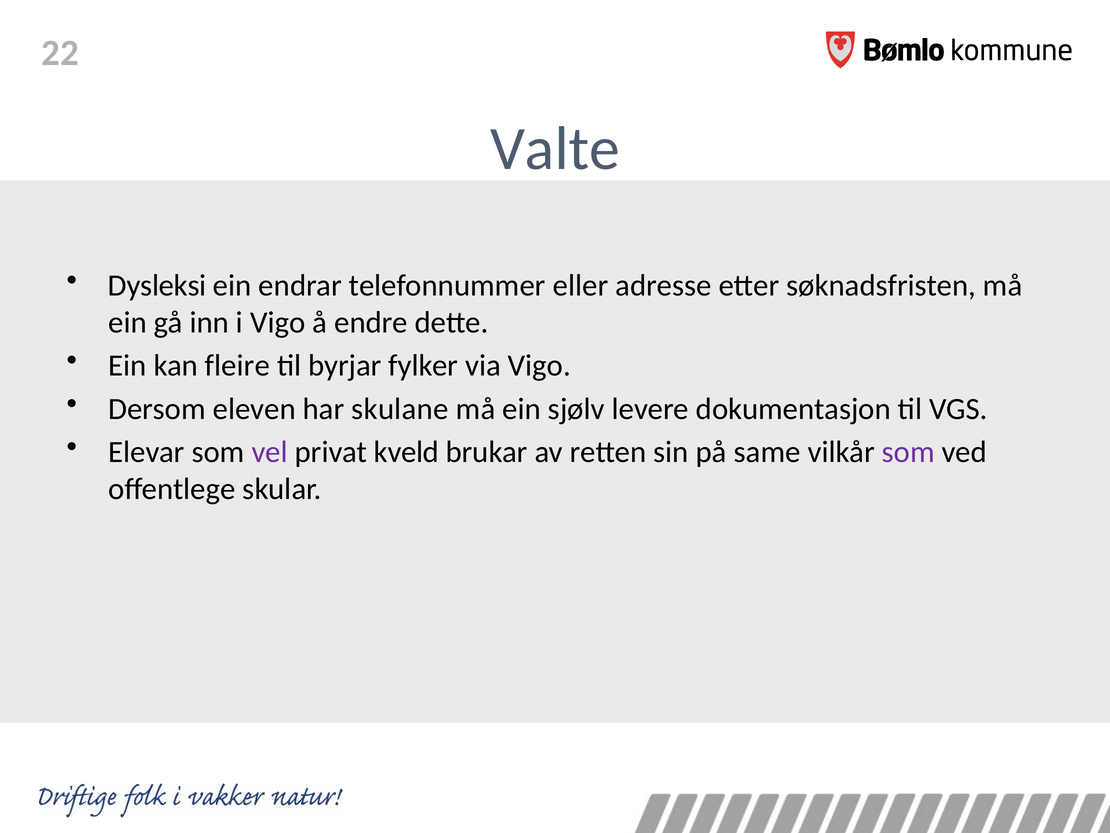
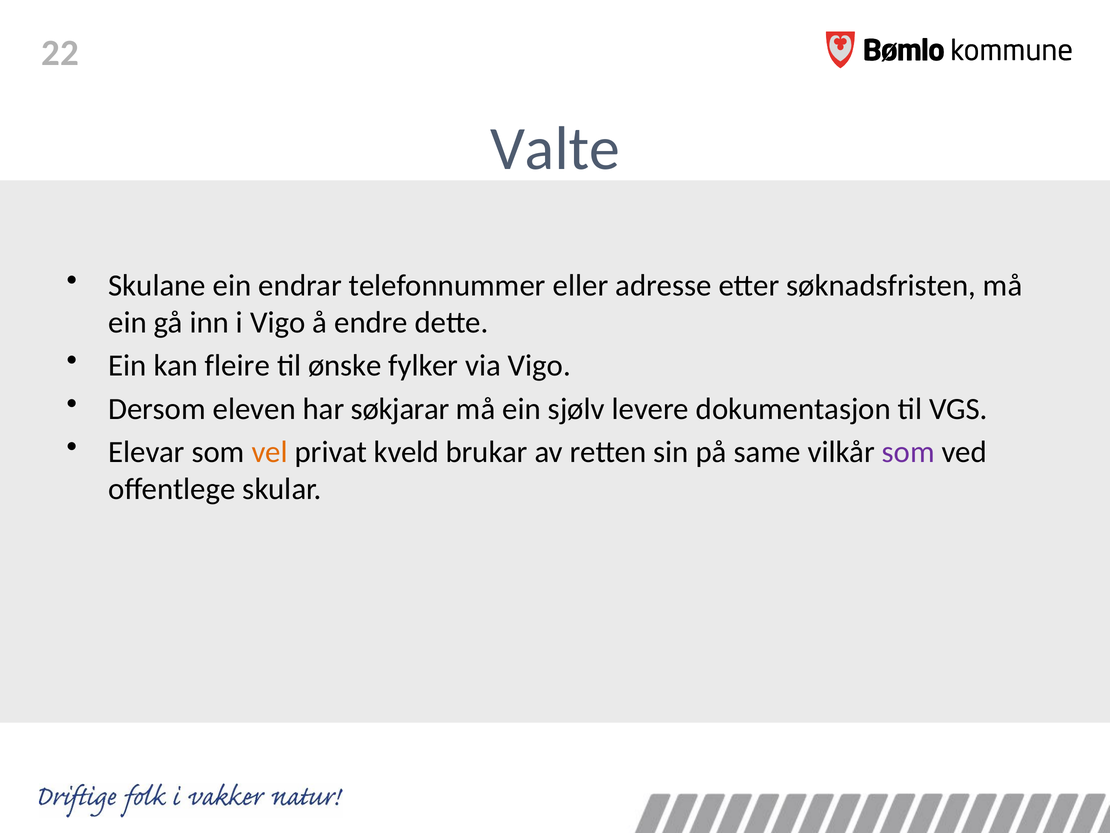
Dysleksi: Dysleksi -> Skulane
byrjar: byrjar -> ønske
skulane: skulane -> søkjarar
vel colour: purple -> orange
